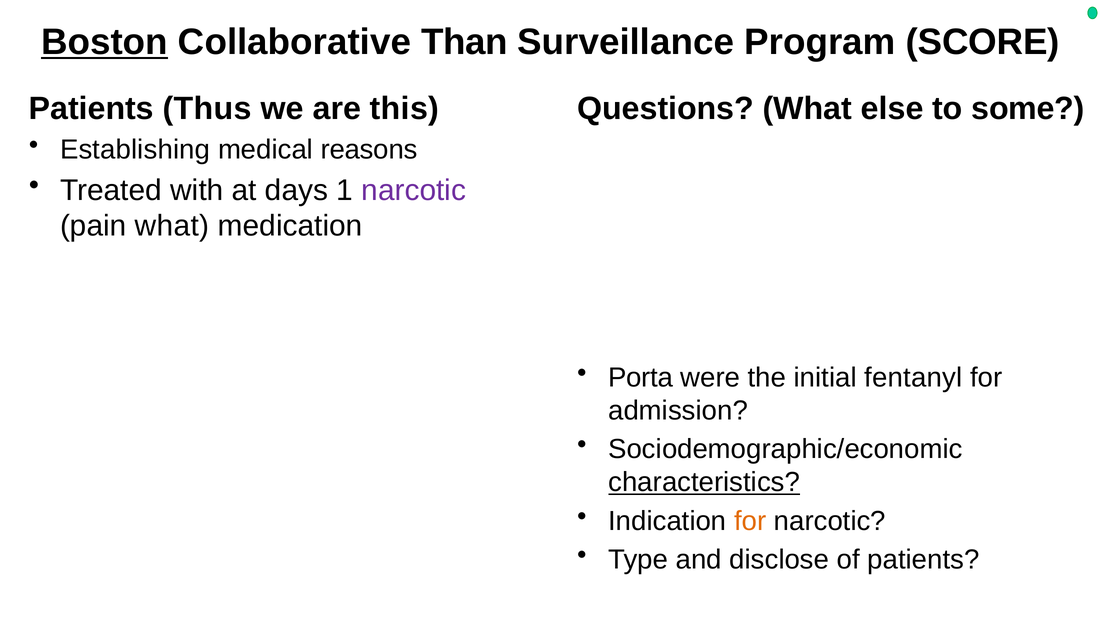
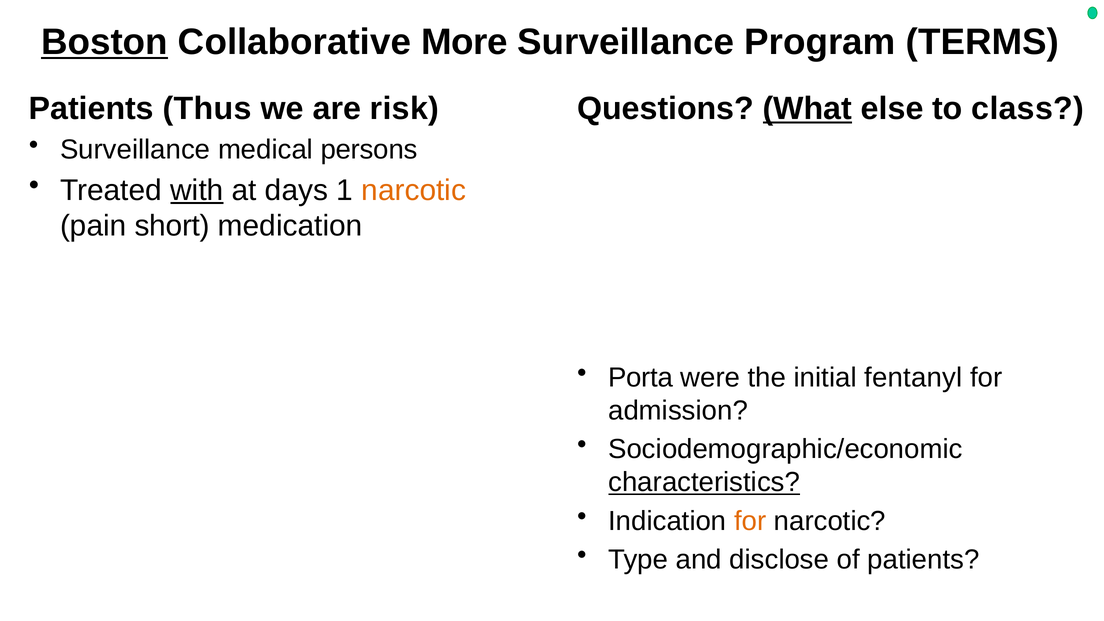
Than: Than -> More
SCORE: SCORE -> TERMS
this: this -> risk
What at (807, 109) underline: none -> present
some: some -> class
Establishing at (135, 150): Establishing -> Surveillance
reasons: reasons -> persons
with underline: none -> present
narcotic at (414, 190) colour: purple -> orange
pain what: what -> short
